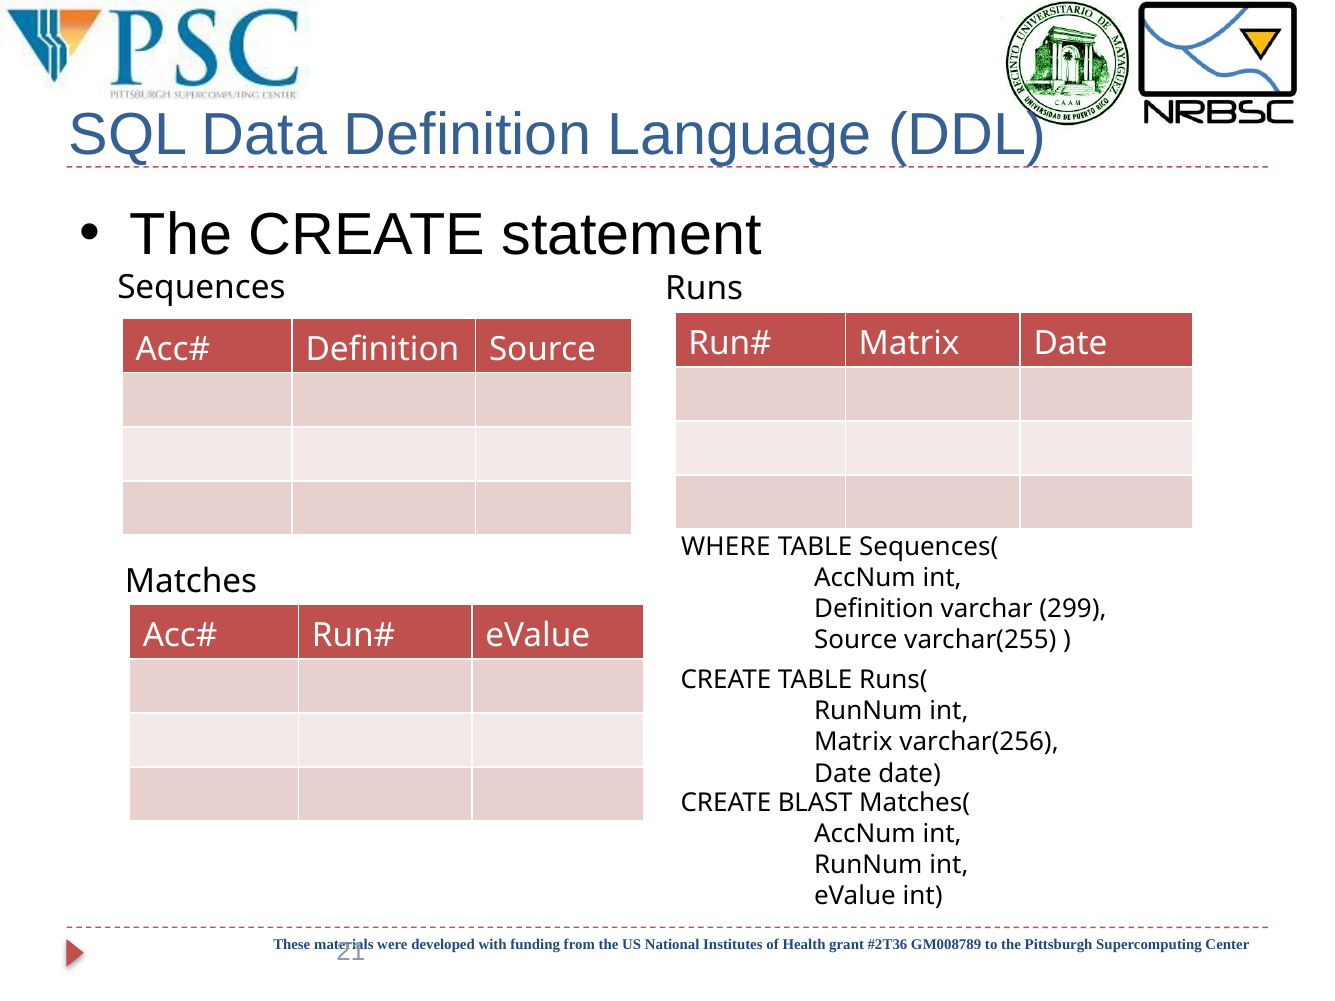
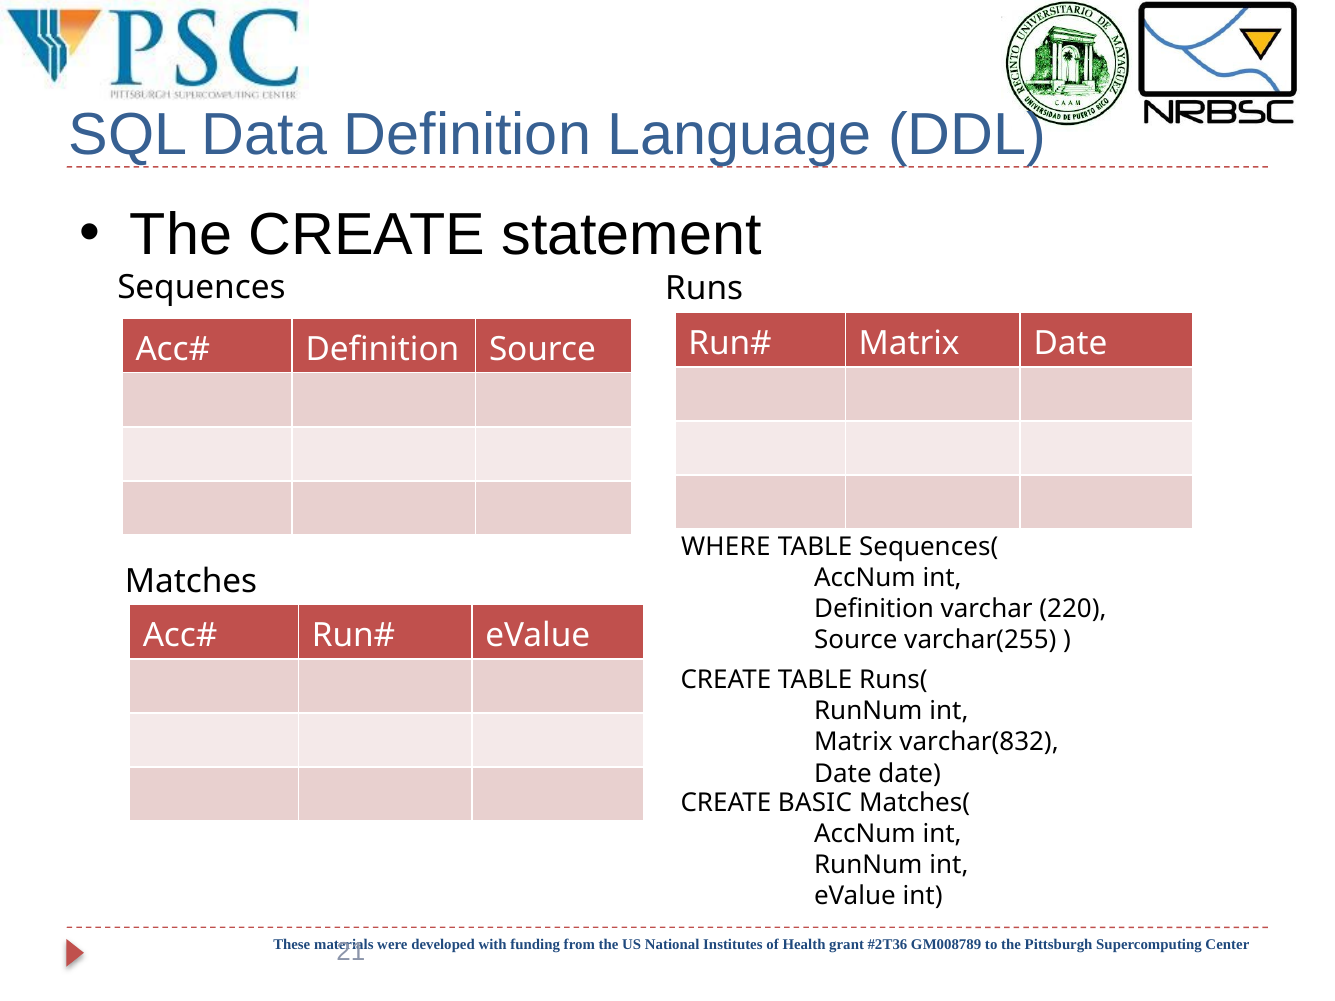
299: 299 -> 220
varchar(256: varchar(256 -> varchar(832
BLAST: BLAST -> BASIC
